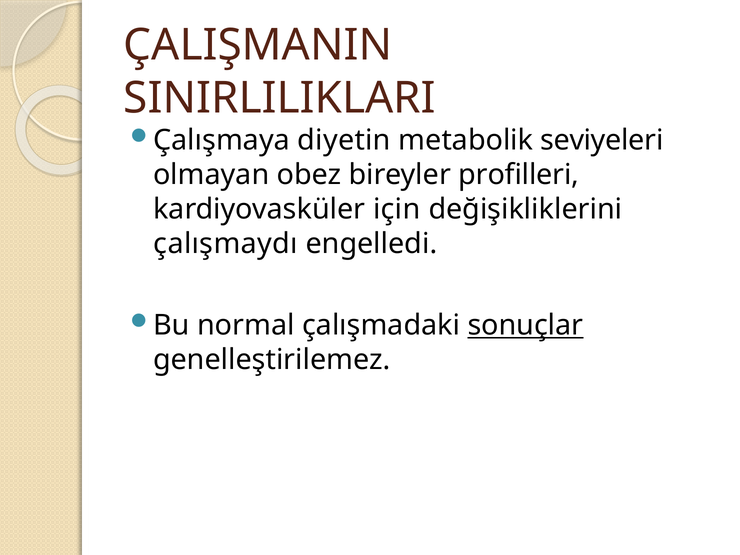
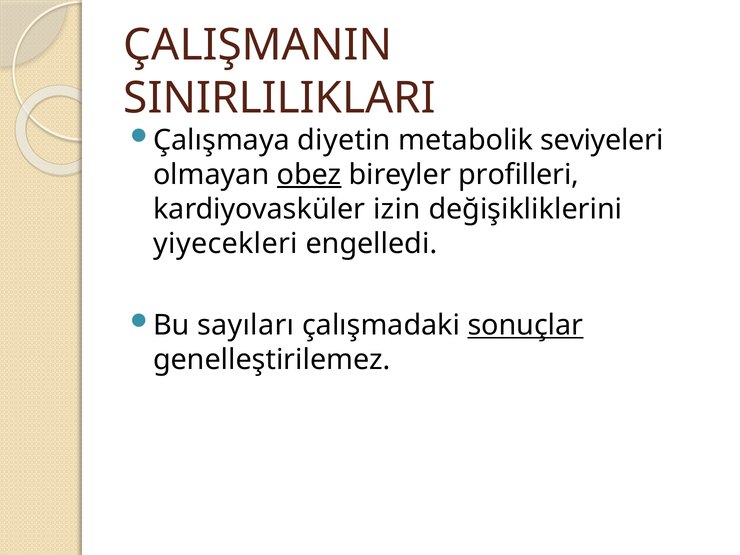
obez underline: none -> present
için: için -> izin
çalışmaydı: çalışmaydı -> yiyecekleri
normal: normal -> sayıları
